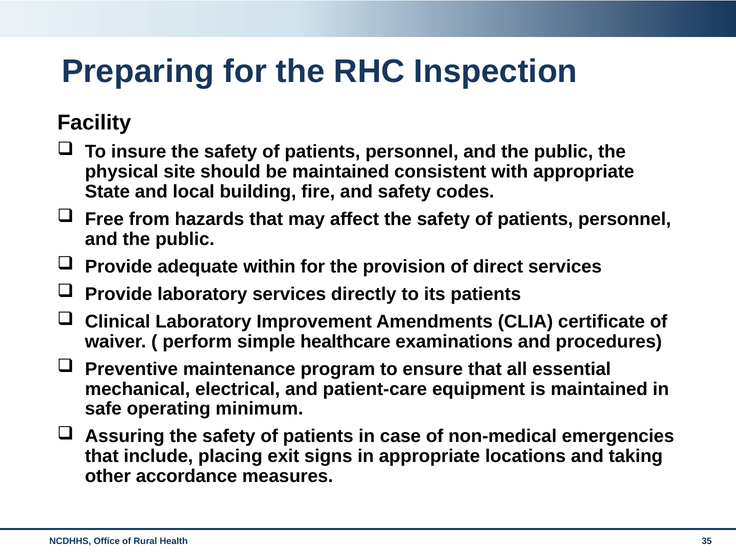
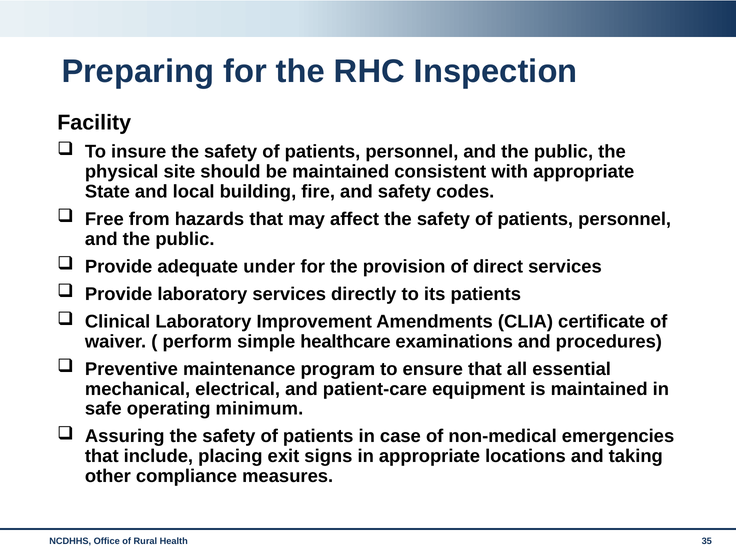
within: within -> under
accordance: accordance -> compliance
